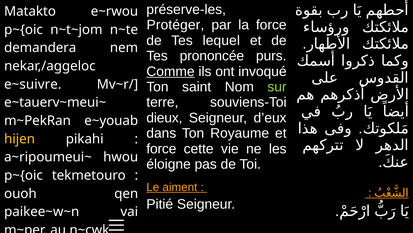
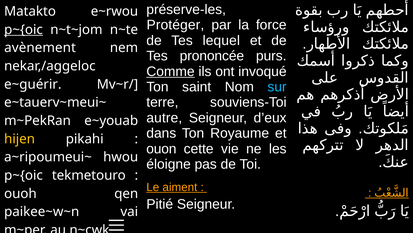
p~{oic at (23, 30) underline: none -> present
demandera: demandera -> avènement
sur colour: light green -> light blue
e~suivre: e~suivre -> e~guérir
dieux: dieux -> autre
force at (161, 148): force -> ouon
